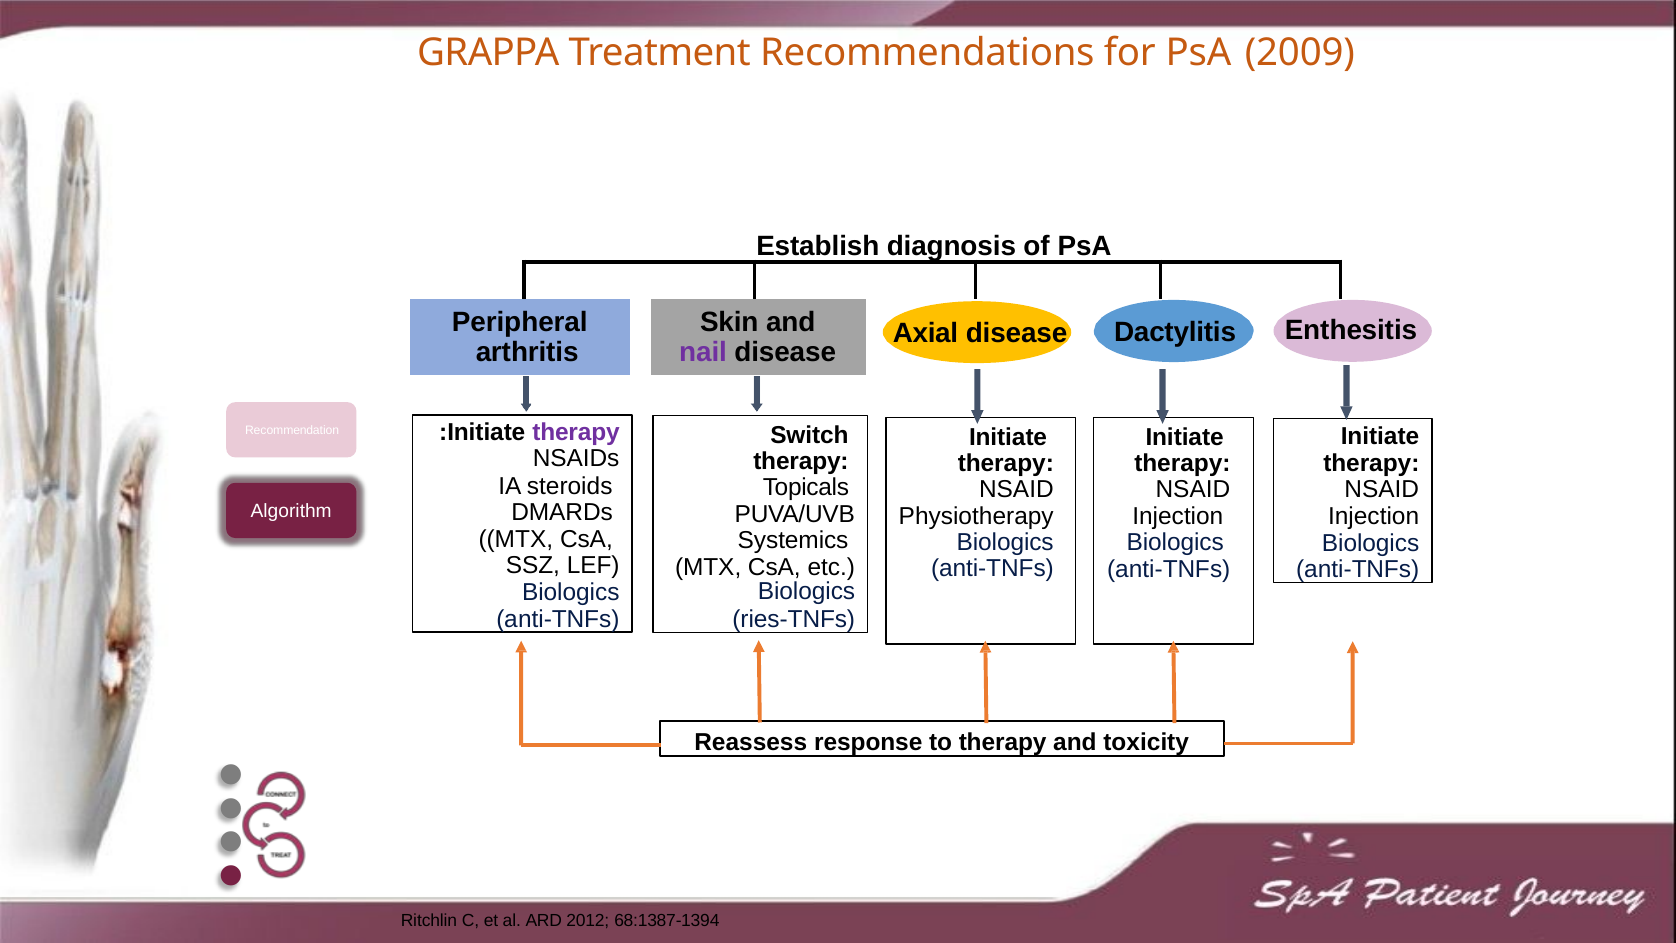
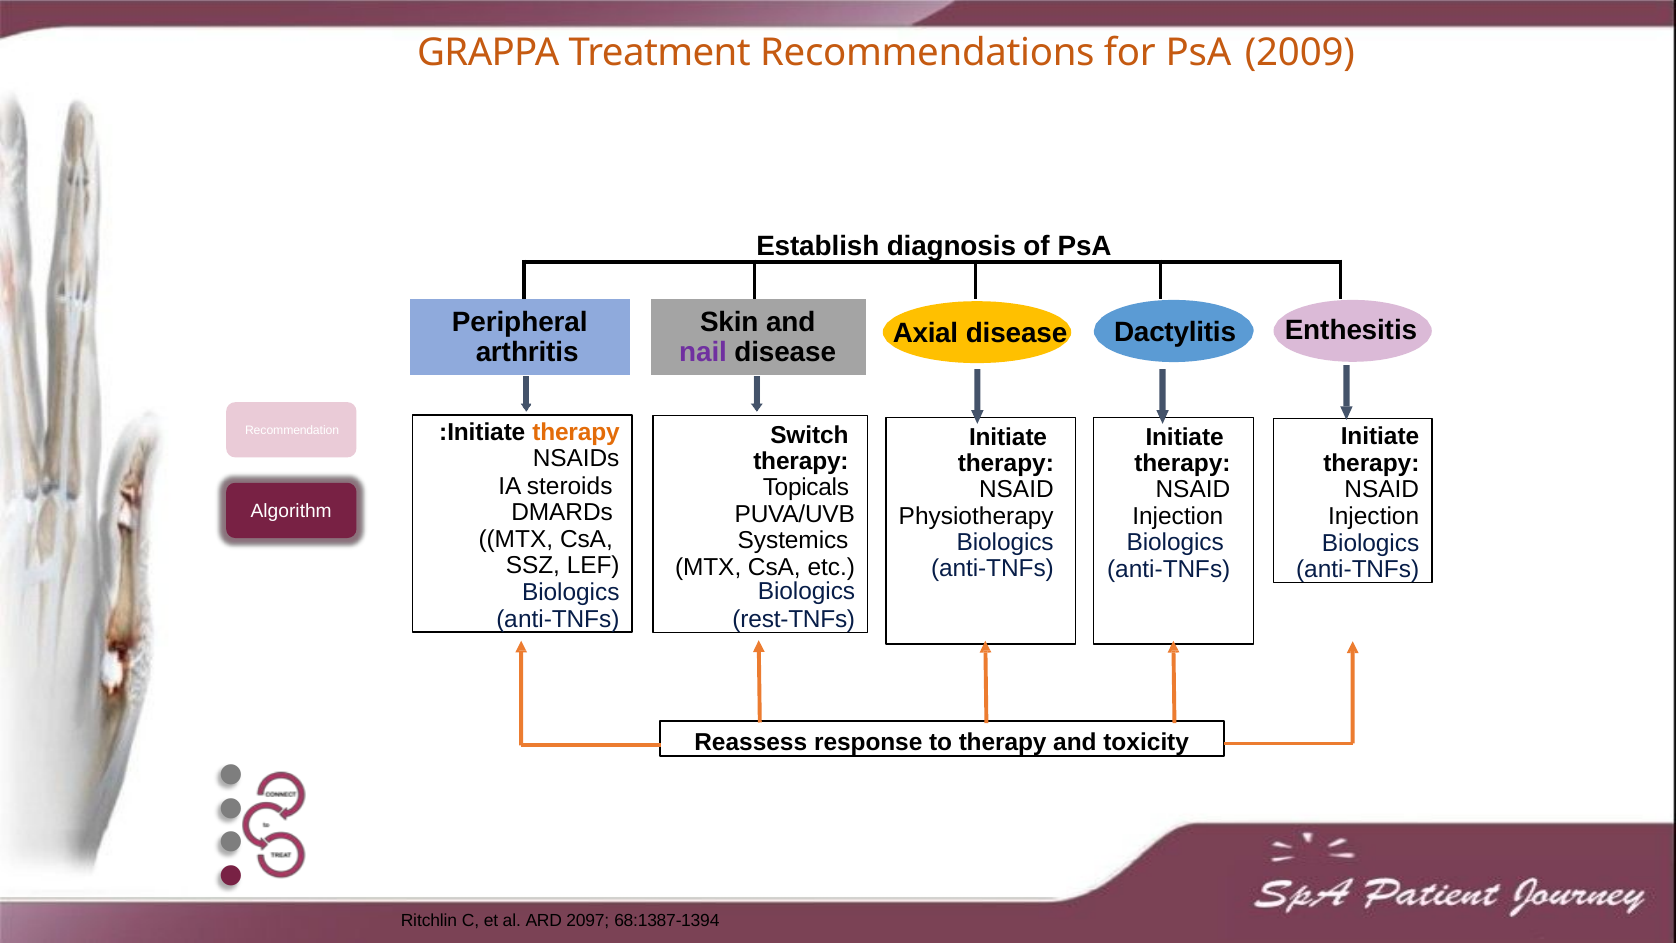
therapy at (576, 432) colour: purple -> orange
ries-TNFs: ries-TNFs -> rest-TNFs
2012: 2012 -> 2097
